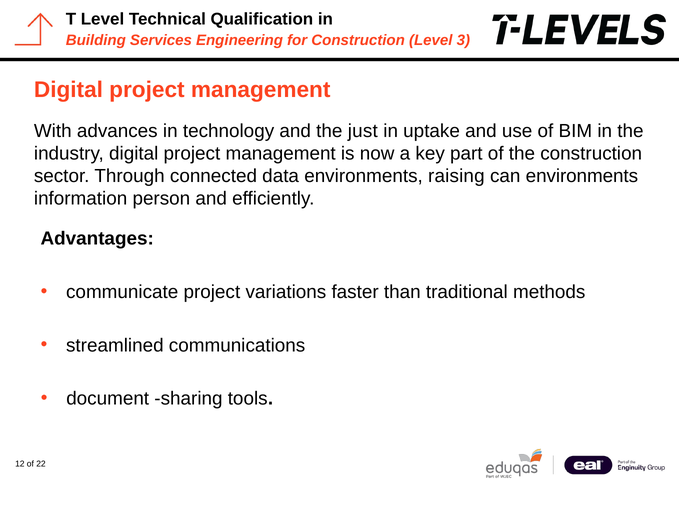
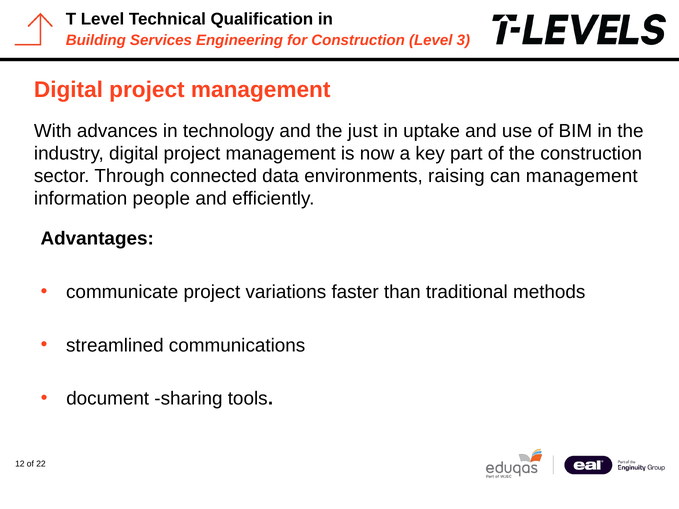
can environments: environments -> management
person: person -> people
